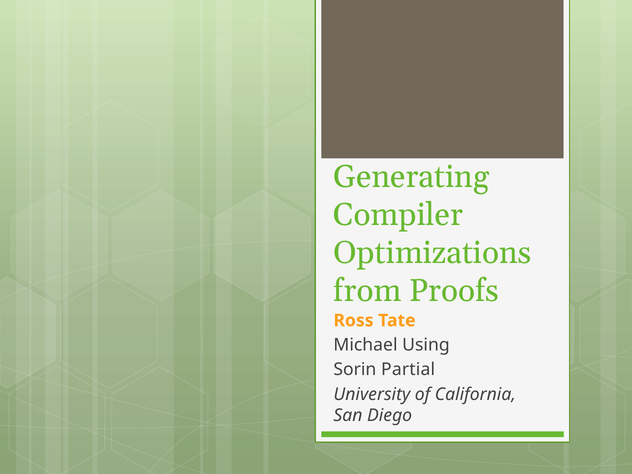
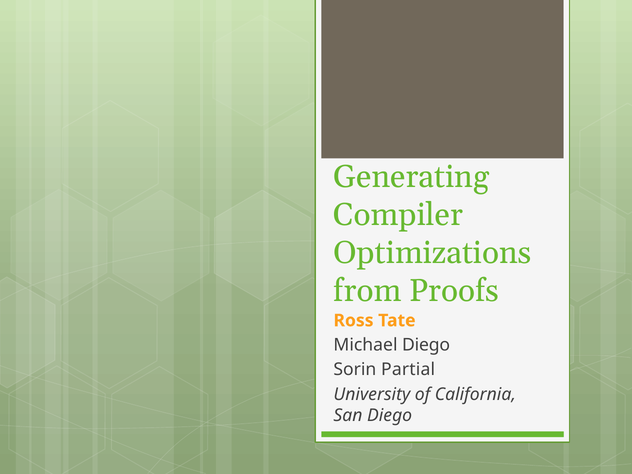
Michael Using: Using -> Diego
